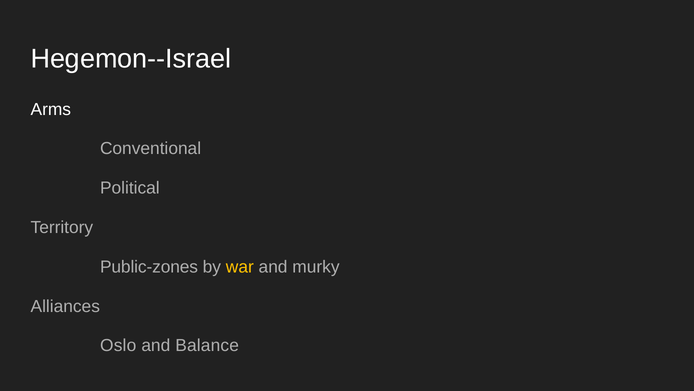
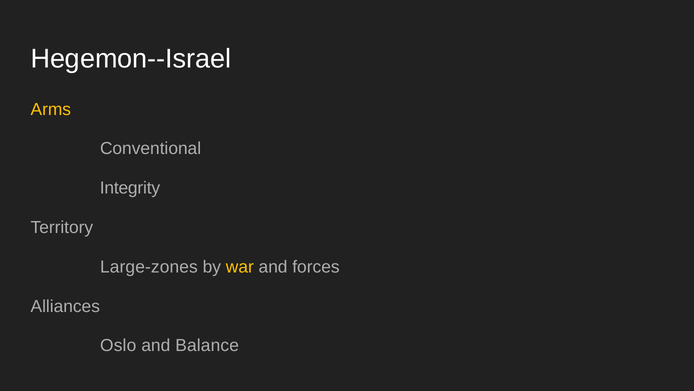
Arms colour: white -> yellow
Political: Political -> Integrity
Public-zones: Public-zones -> Large-zones
murky: murky -> forces
